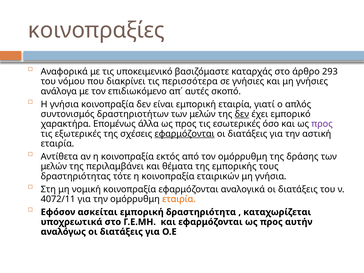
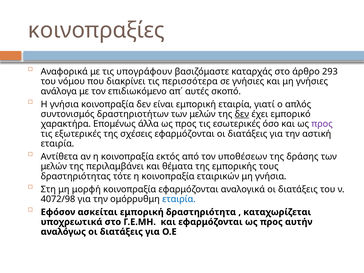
υποκειμενικό: υποκειμενικό -> υπογράφουν
εφαρμόζονται at (185, 134) underline: present -> none
τον ομόρρυθμη: ομόρρυθμη -> υποθέσεων
νομική: νομική -> μορφή
4072/11: 4072/11 -> 4072/98
εταιρία at (179, 199) colour: orange -> blue
